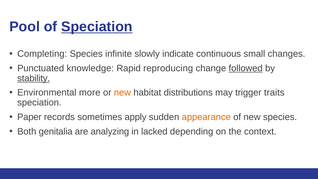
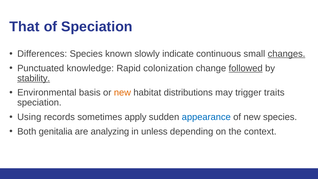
Pool: Pool -> That
Speciation at (97, 27) underline: present -> none
Completing: Completing -> Differences
infinite: infinite -> known
changes underline: none -> present
reproducing: reproducing -> colonization
more: more -> basis
Paper: Paper -> Using
appearance colour: orange -> blue
lacked: lacked -> unless
